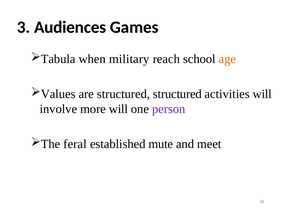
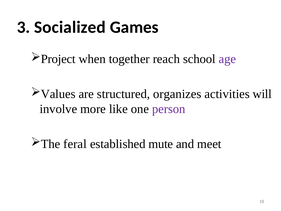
Audiences: Audiences -> Socialized
Tabula: Tabula -> Project
military: military -> together
age colour: orange -> purple
structured structured: structured -> organizes
more will: will -> like
